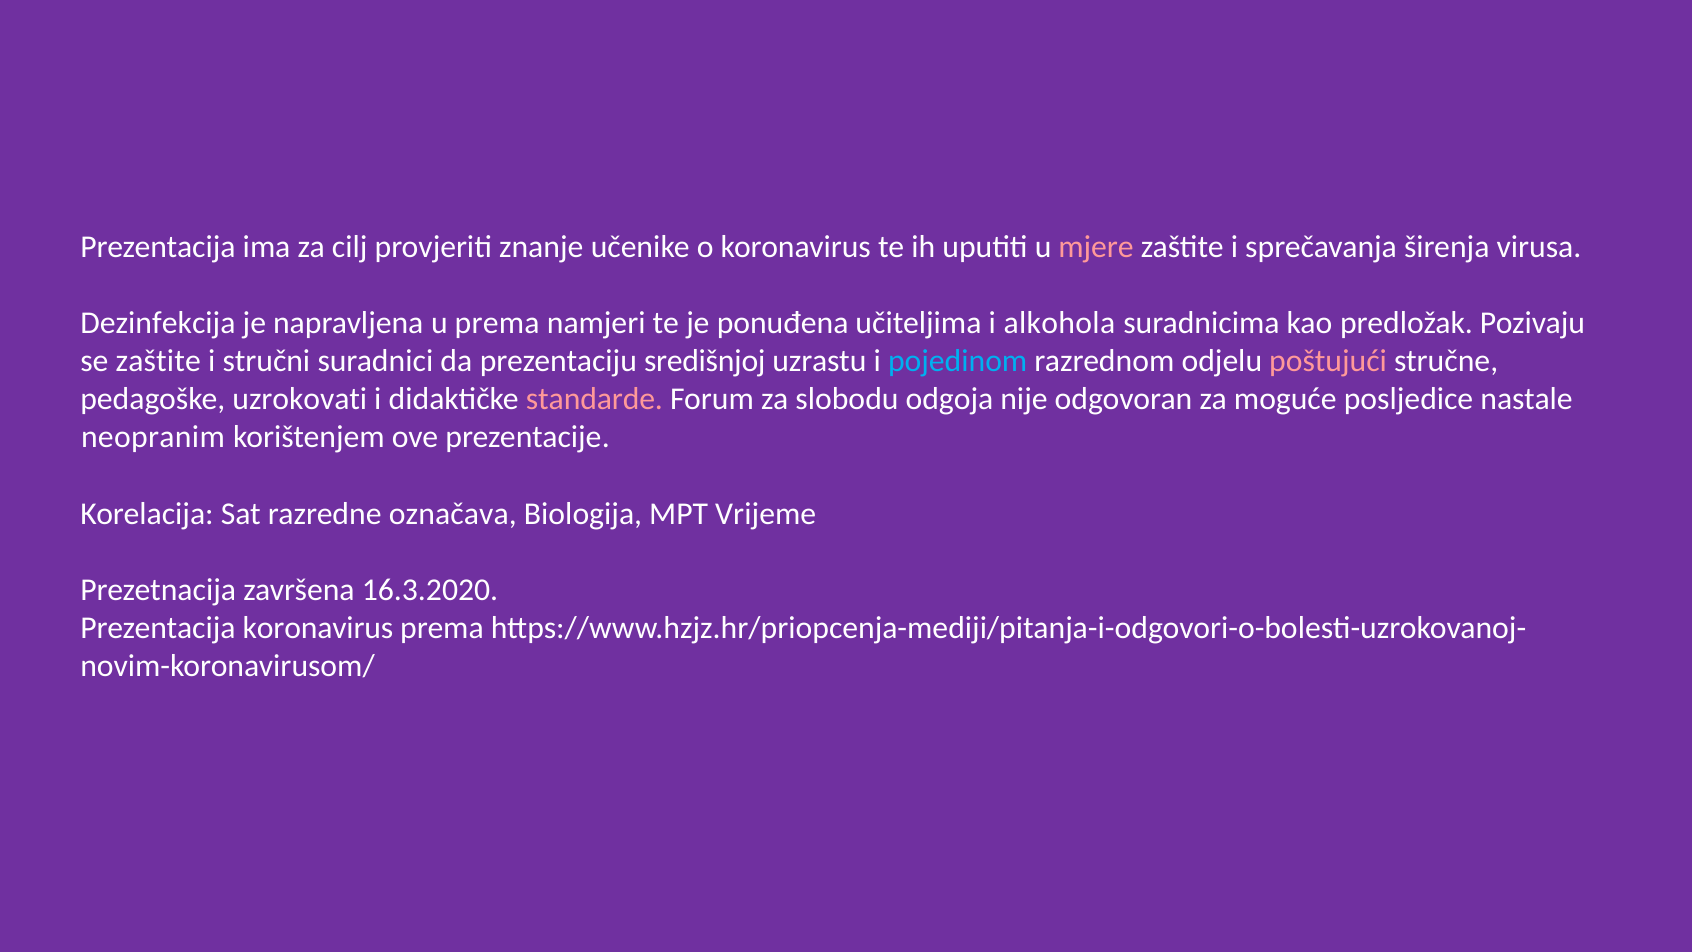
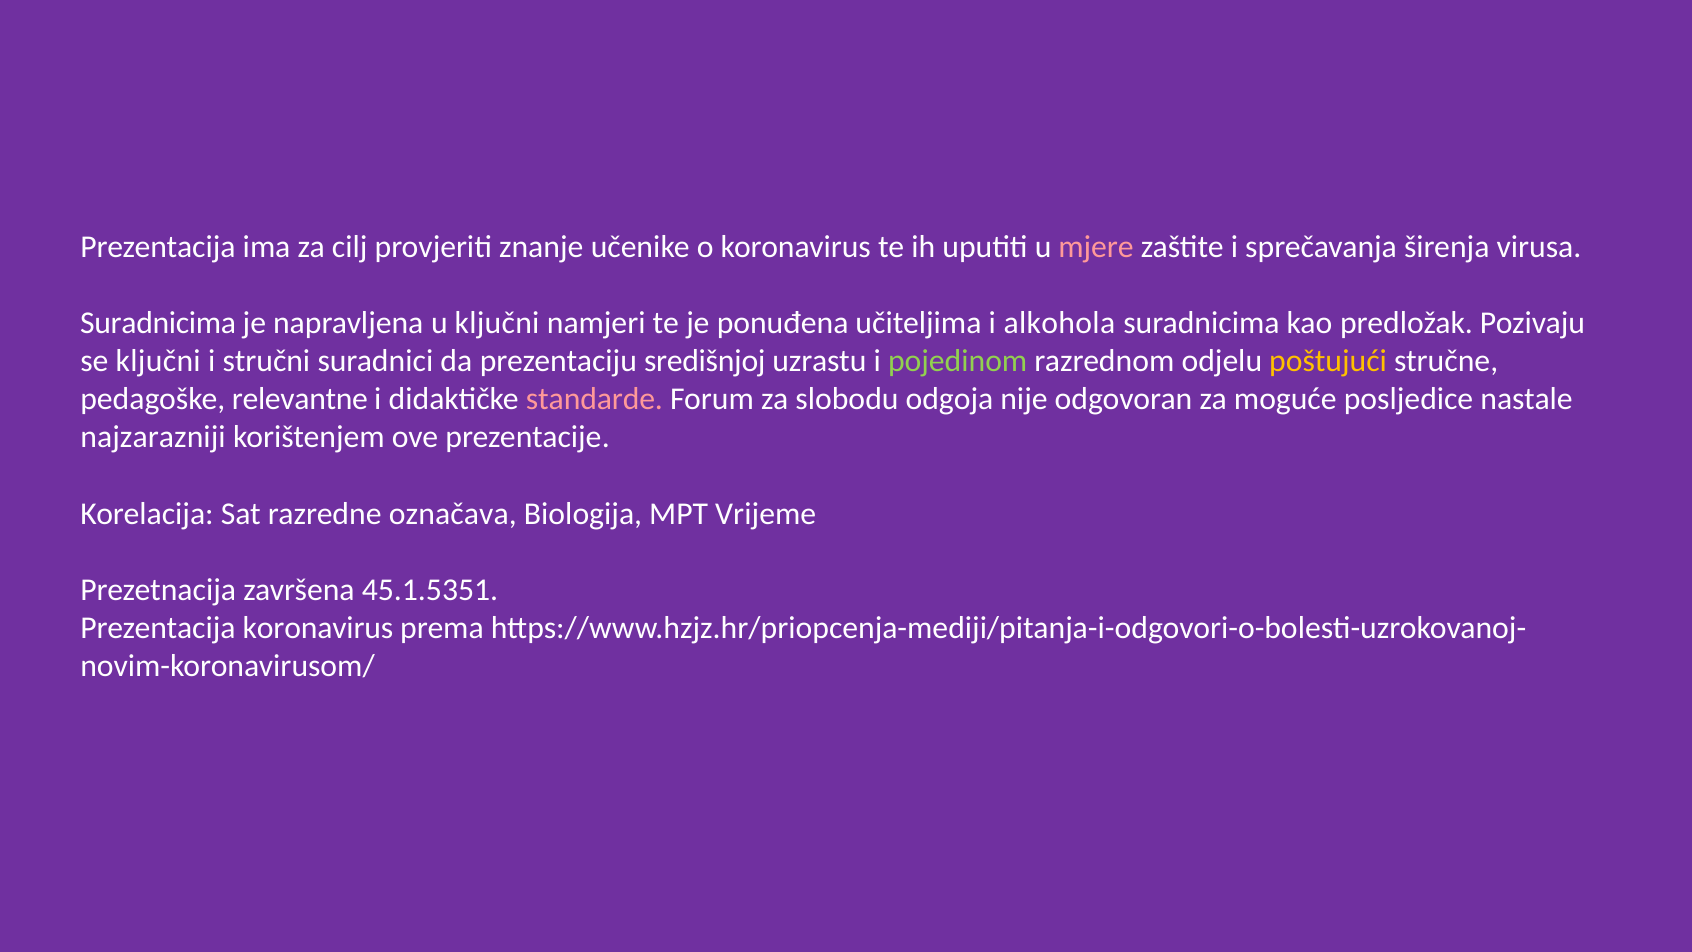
Dezinfekcija at (158, 323): Dezinfekcija -> Suradnicima
u prema: prema -> ključni
se zaštite: zaštite -> ključni
pojedinom colour: light blue -> light green
poštujući colour: pink -> yellow
uzrokovati: uzrokovati -> relevantne
neopranim: neopranim -> najzarazniji
16.3.2020: 16.3.2020 -> 45.1.5351
